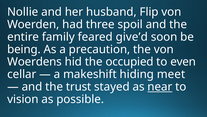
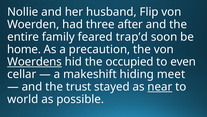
spoil: spoil -> after
give’d: give’d -> trap’d
being: being -> home
Woerdens underline: none -> present
vision: vision -> world
